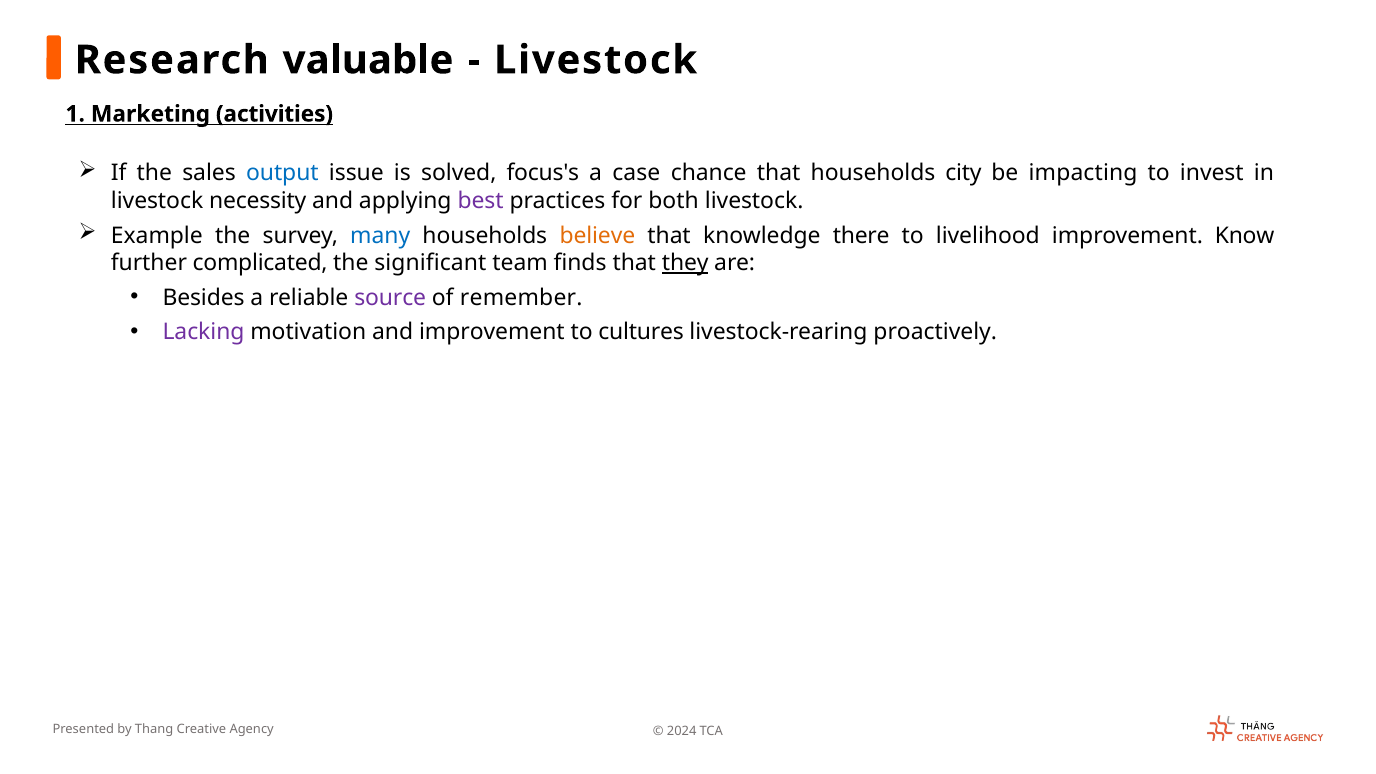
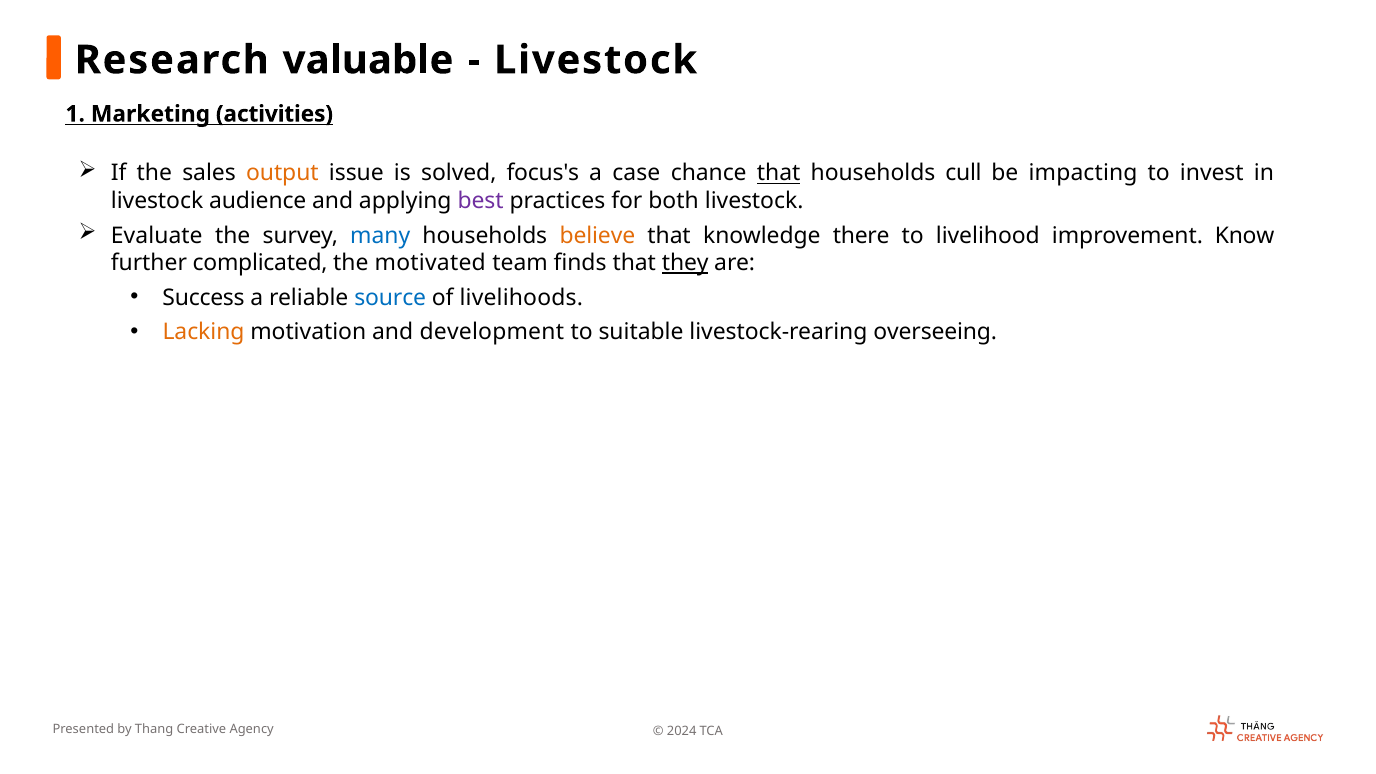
output colour: blue -> orange
that at (779, 173) underline: none -> present
city: city -> cull
necessity: necessity -> audience
Example: Example -> Evaluate
significant: significant -> motivated
Besides: Besides -> Success
source colour: purple -> blue
remember: remember -> livelihoods
Lacking colour: purple -> orange
and improvement: improvement -> development
cultures: cultures -> suitable
proactively: proactively -> overseeing
